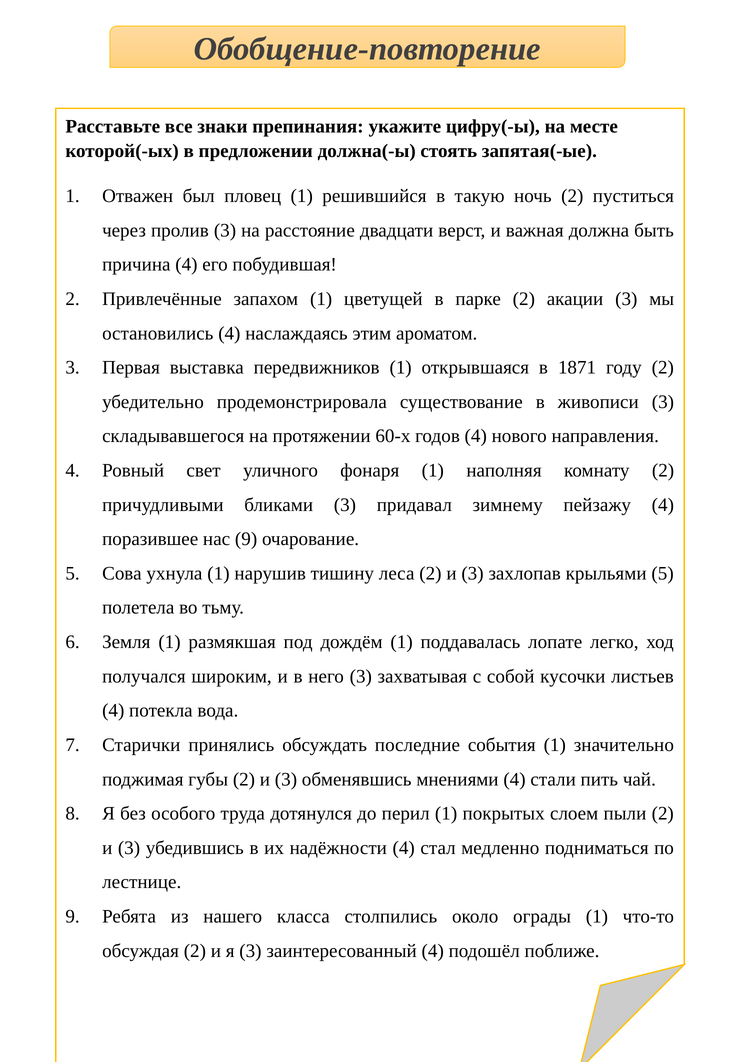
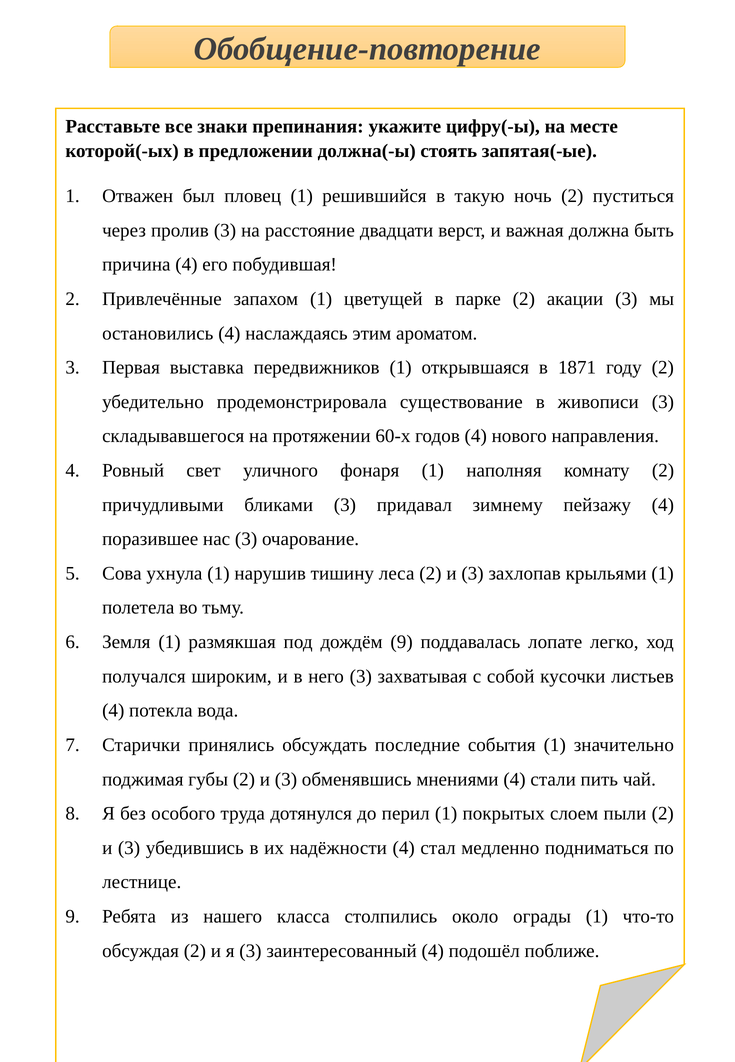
нас 9: 9 -> 3
крыльями 5: 5 -> 1
дождём 1: 1 -> 9
